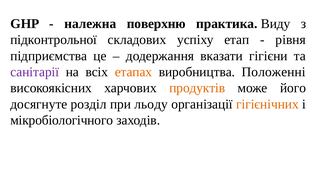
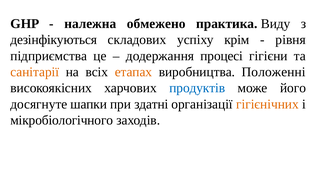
поверхню: поверхню -> обмежено
підконтрольної: підконтрольної -> дезінфікуються
етап: етап -> крім
вказати: вказати -> процесі
санітарії colour: purple -> orange
продуктів colour: orange -> blue
розділ: розділ -> шапки
льоду: льоду -> здатні
